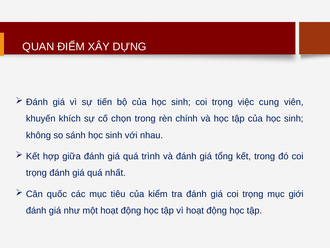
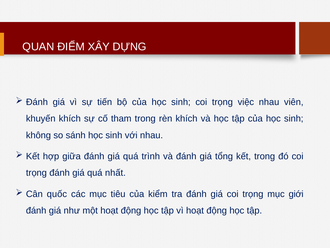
việc cung: cung -> nhau
chọn: chọn -> tham
rèn chính: chính -> khích
